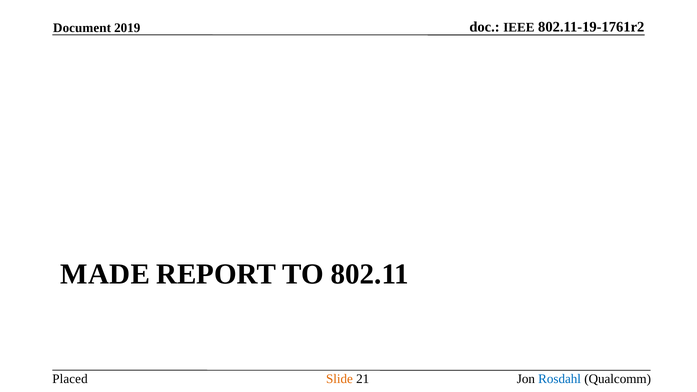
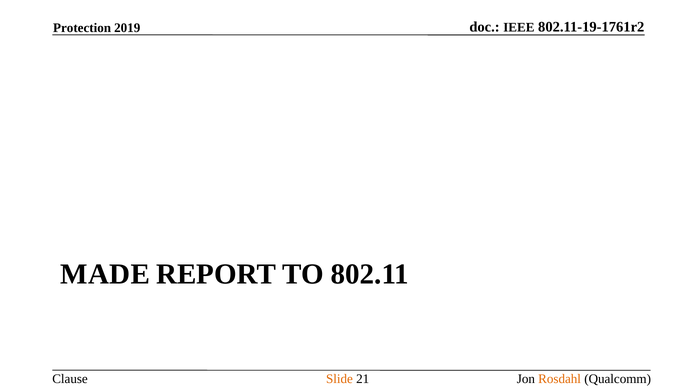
Document: Document -> Protection
Placed: Placed -> Clause
Rosdahl colour: blue -> orange
